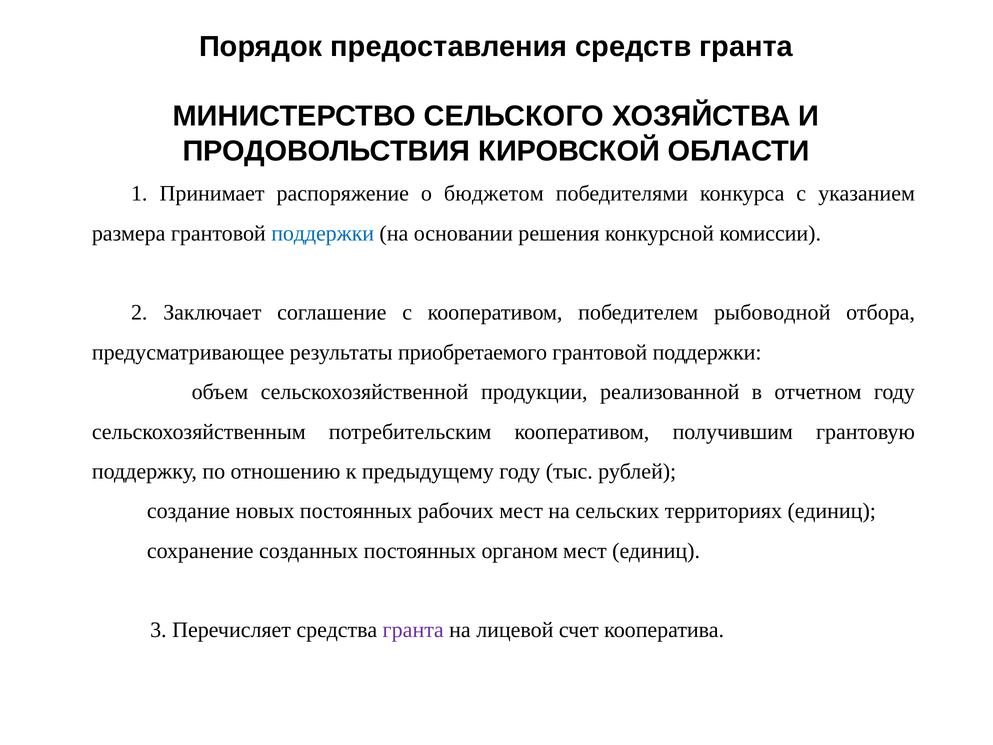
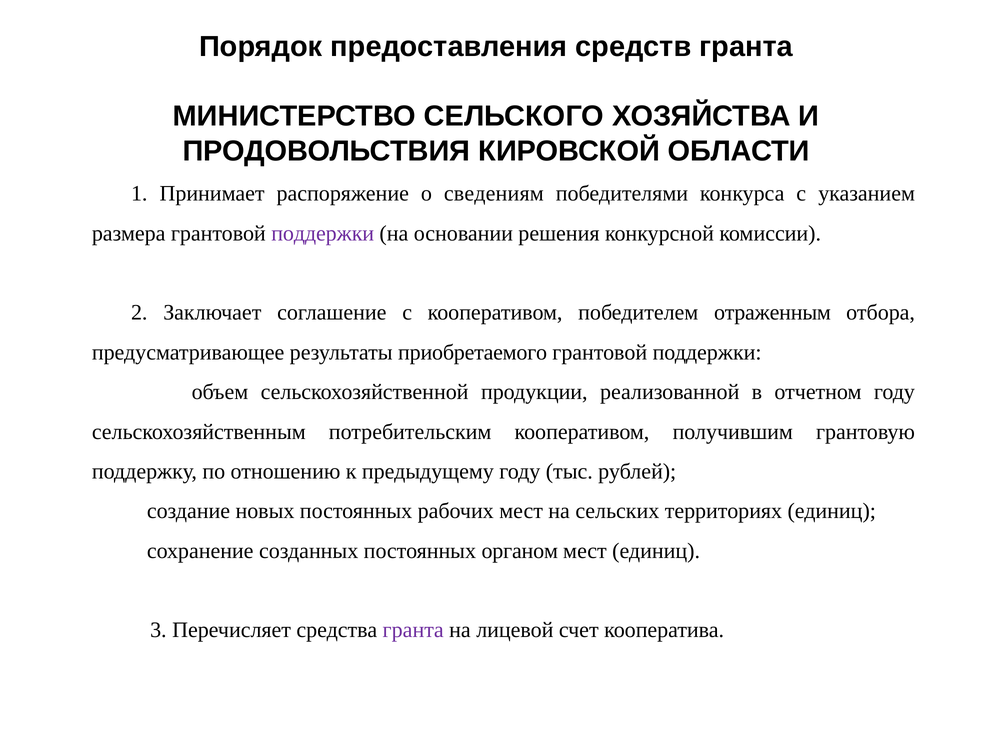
бюджетом: бюджетом -> сведениям
поддержки at (323, 233) colour: blue -> purple
рыбоводной: рыбоводной -> отраженным
